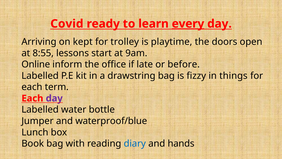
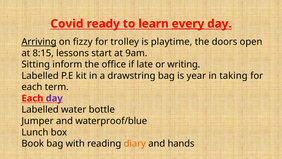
Arriving underline: none -> present
kept: kept -> fizzy
8:55: 8:55 -> 8:15
Online: Online -> Sitting
before: before -> writing
fizzy: fizzy -> year
things: things -> taking
diary colour: blue -> orange
